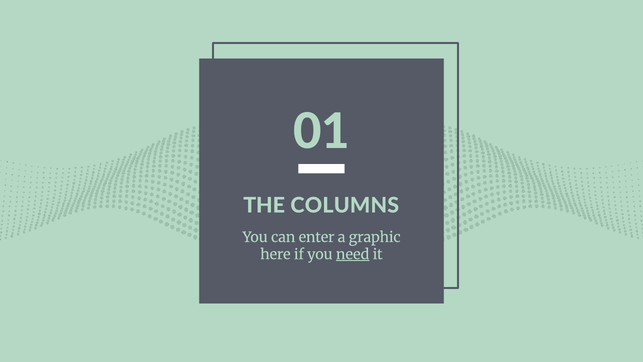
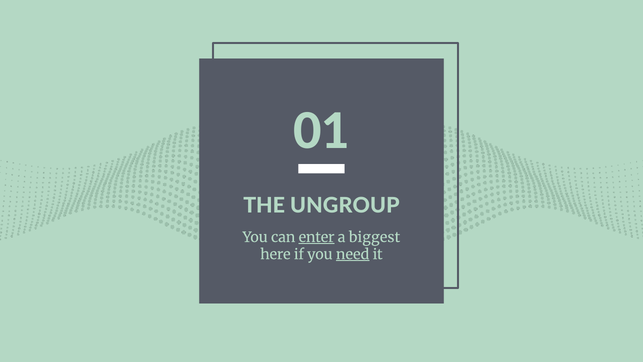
COLUMNS: COLUMNS -> UNGROUP
enter underline: none -> present
graphic: graphic -> biggest
